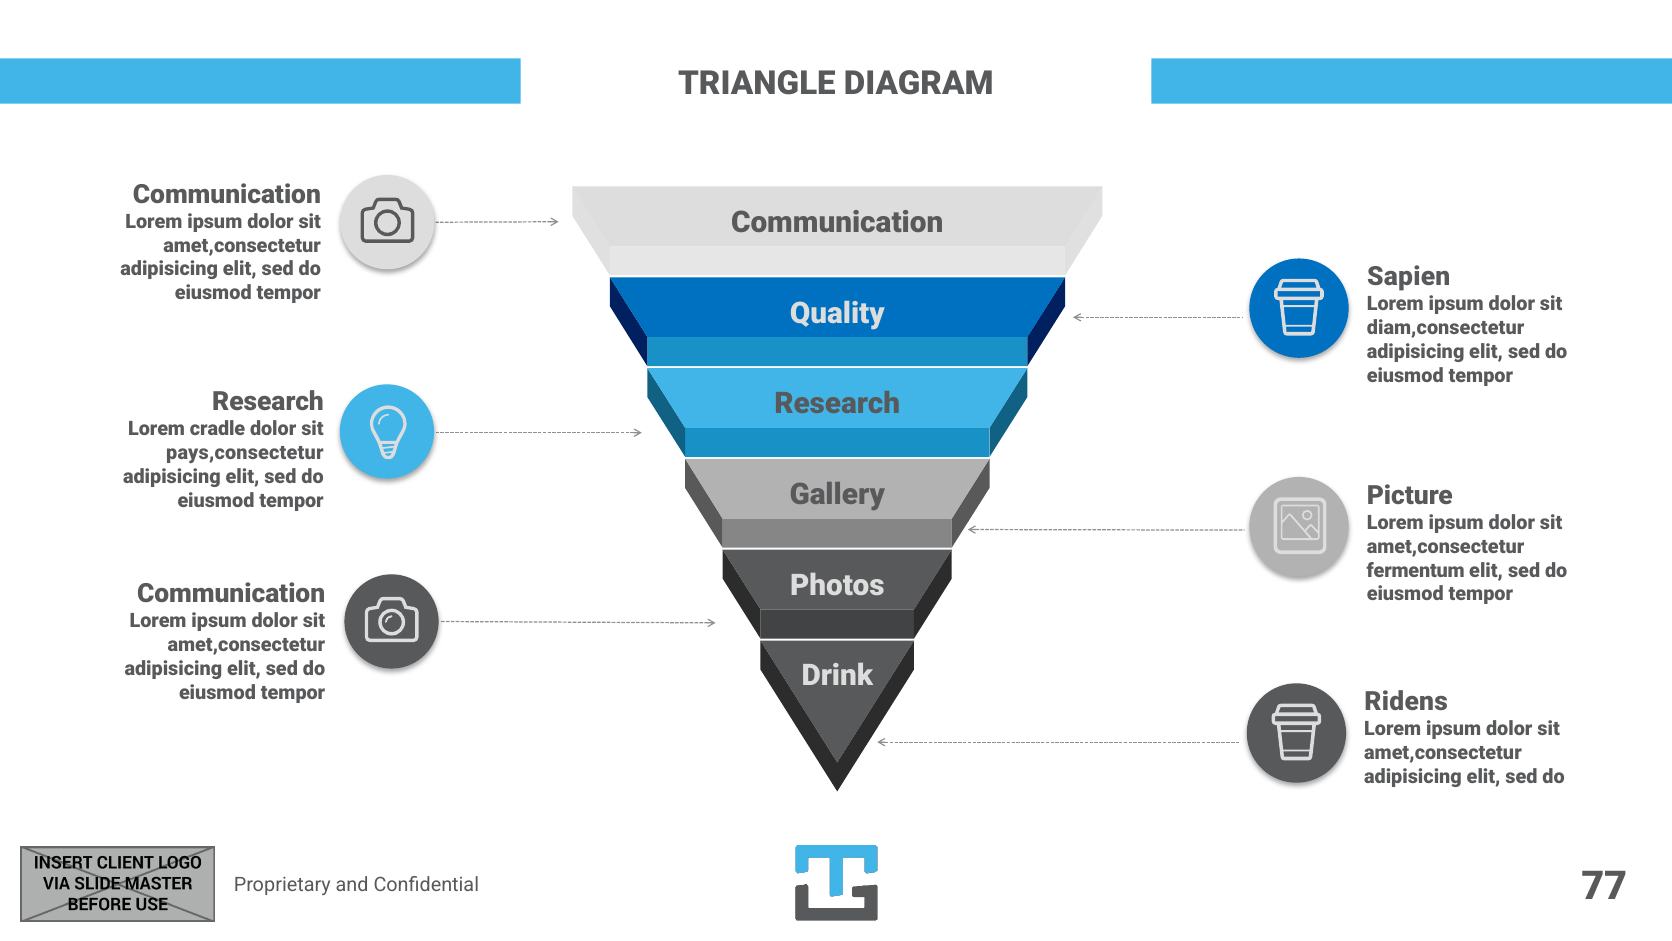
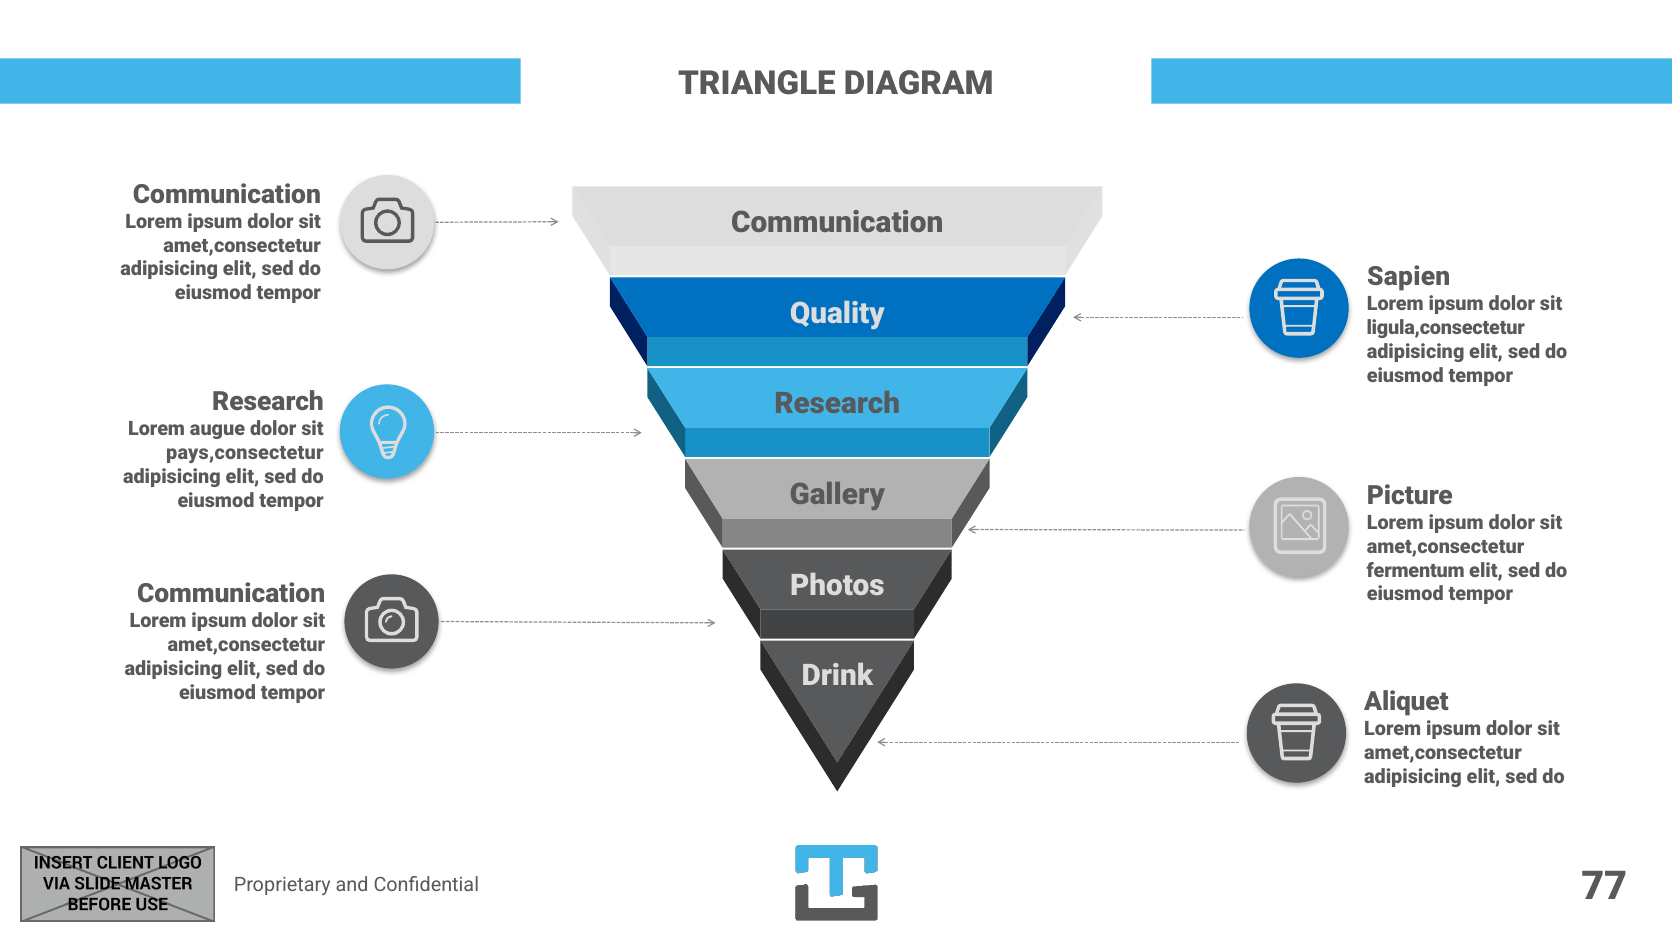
diam,consectetur: diam,consectetur -> ligula,consectetur
cradle: cradle -> augue
Ridens: Ridens -> Aliquet
